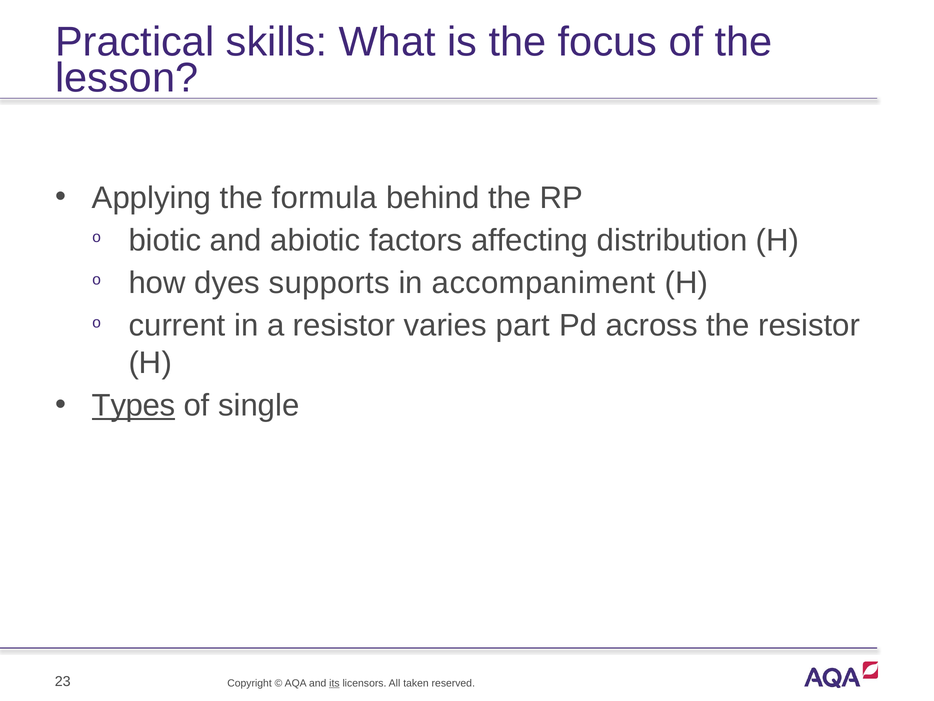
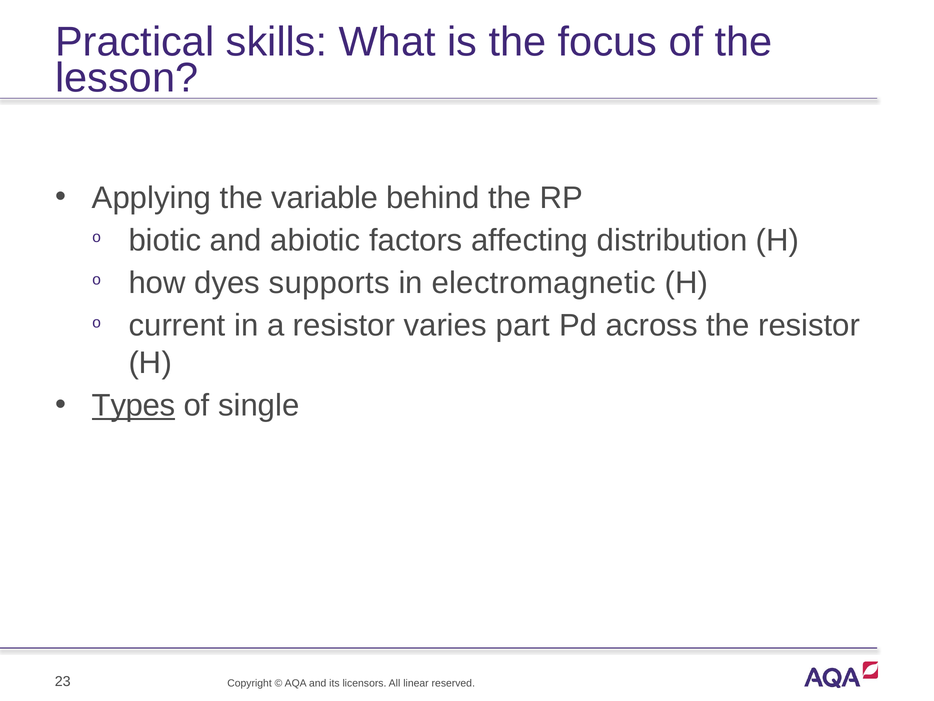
formula: formula -> variable
accompaniment: accompaniment -> electromagnetic
its underline: present -> none
taken: taken -> linear
